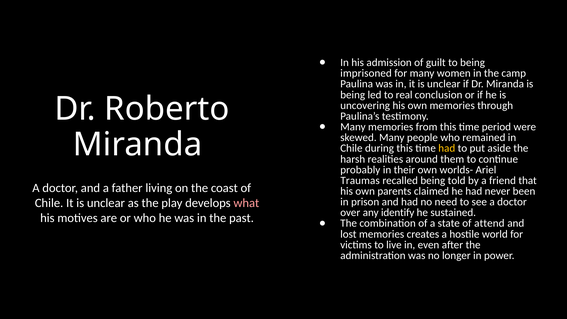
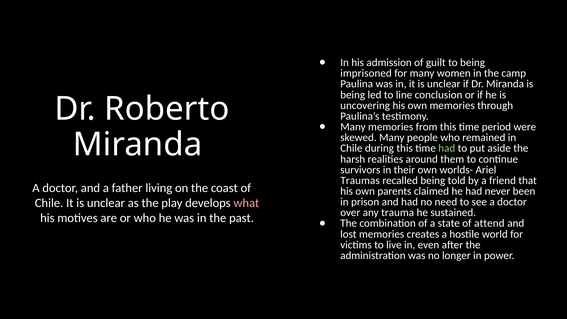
real: real -> line
had at (447, 148) colour: yellow -> light green
probably: probably -> survivors
identify: identify -> trauma
